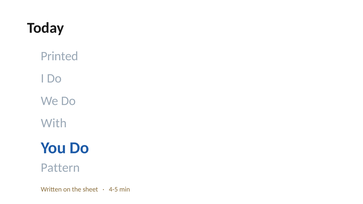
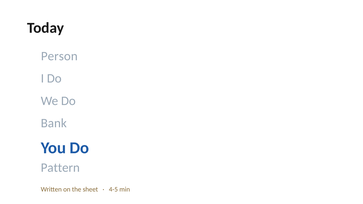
Printed: Printed -> Person
With: With -> Bank
